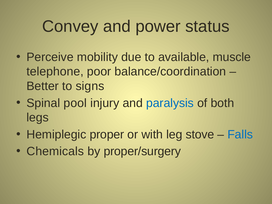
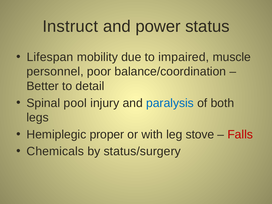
Convey: Convey -> Instruct
Perceive: Perceive -> Lifespan
available: available -> impaired
telephone: telephone -> personnel
signs: signs -> detail
Falls colour: blue -> red
proper/surgery: proper/surgery -> status/surgery
